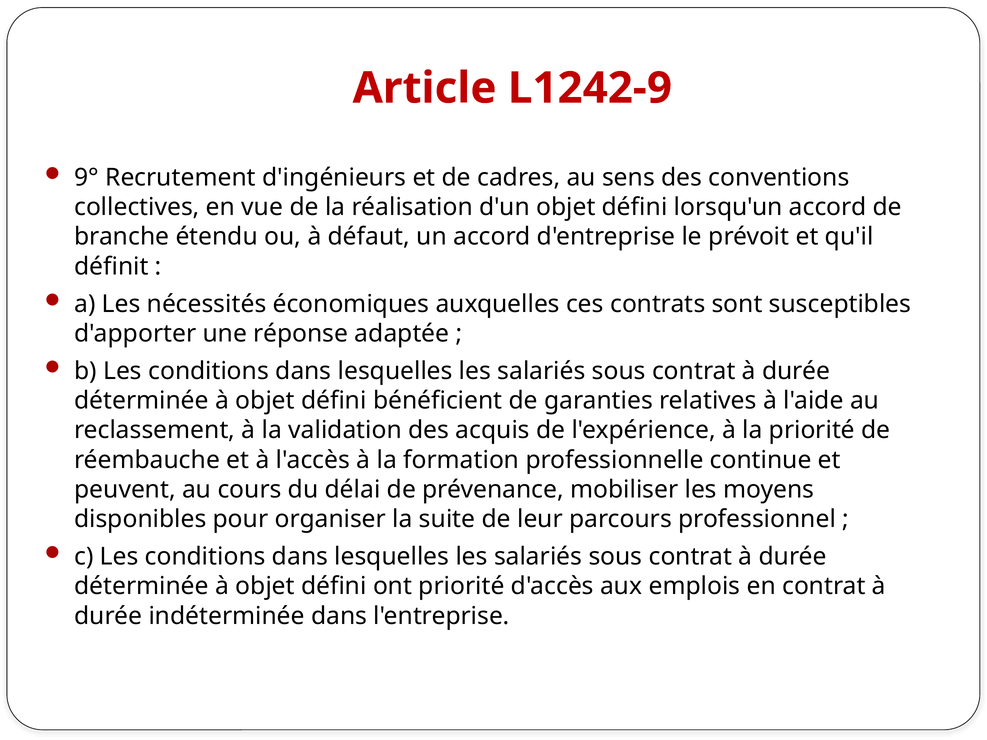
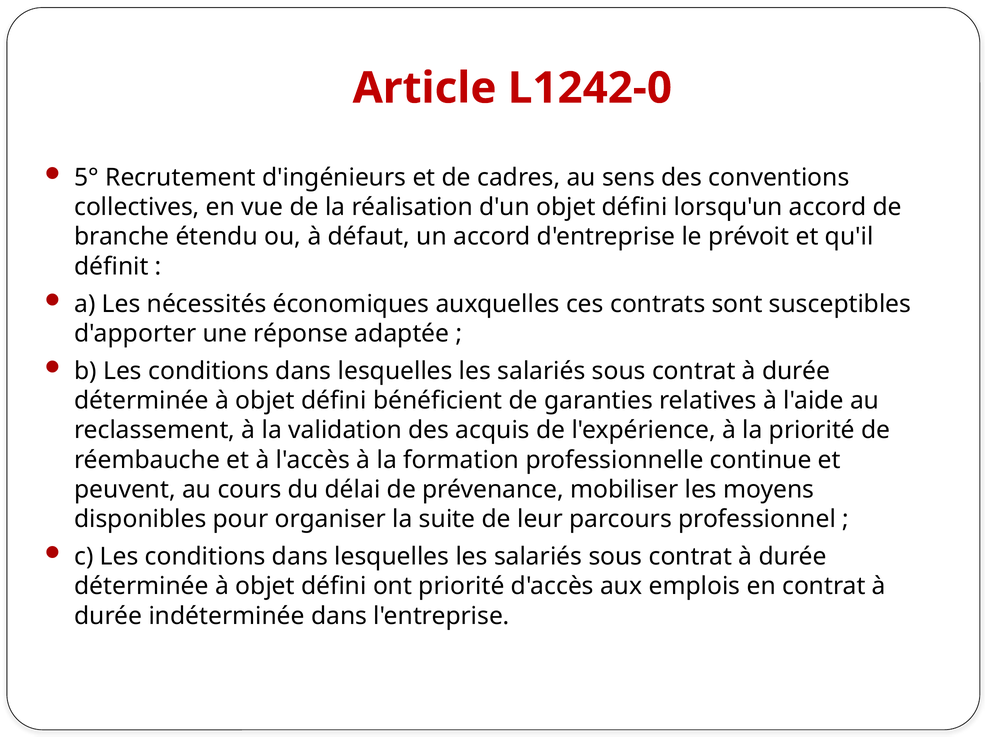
L1242-9: L1242-9 -> L1242-0
9°: 9° -> 5°
